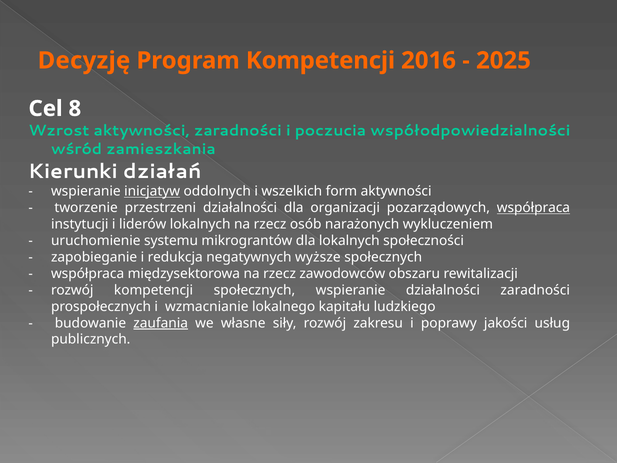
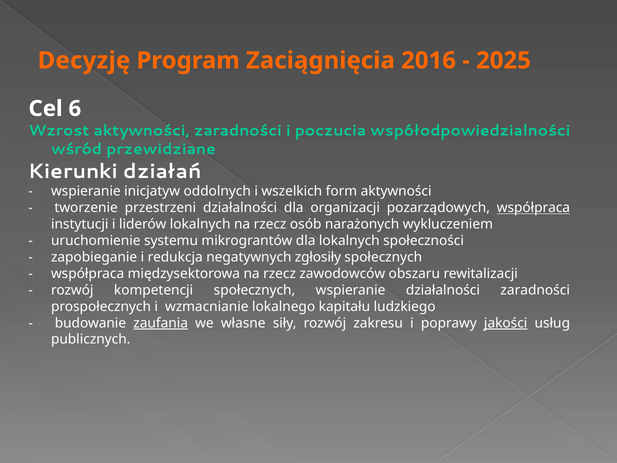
Program Kompetencji: Kompetencji -> Zaciągnięcia
8: 8 -> 6
zamieszkania: zamieszkania -> przewidziane
inicjatyw underline: present -> none
wyższe: wyższe -> zgłosiły
jakości underline: none -> present
